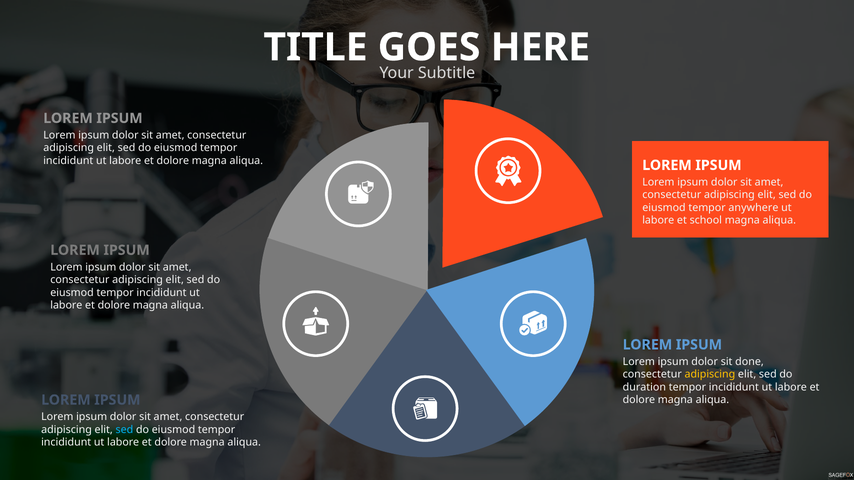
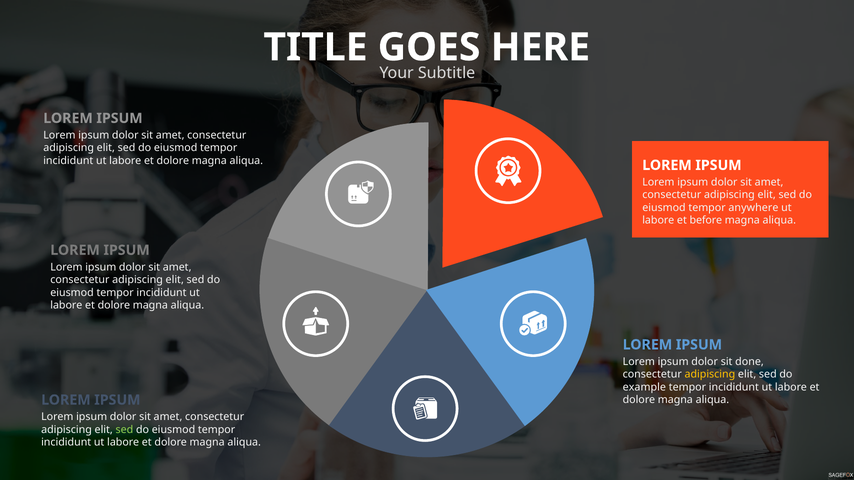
school: school -> before
duration: duration -> example
sed at (124, 430) colour: light blue -> light green
